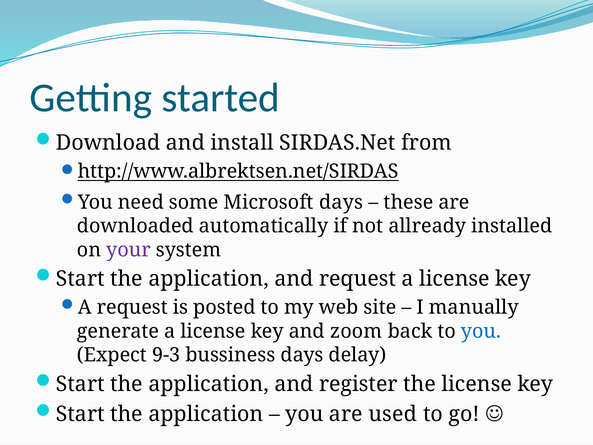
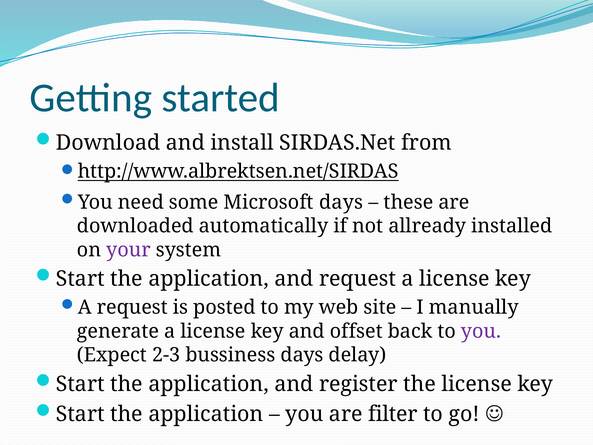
zoom: zoom -> offset
you at (481, 331) colour: blue -> purple
9-3: 9-3 -> 2-3
used: used -> filter
